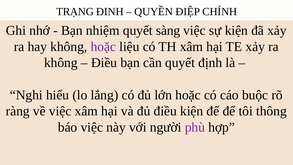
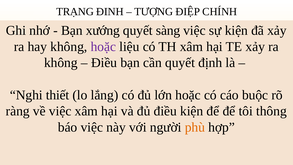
QUYỀN: QUYỀN -> TƯỢNG
nhiệm: nhiệm -> xướng
hiểu: hiểu -> thiết
phù colour: purple -> orange
